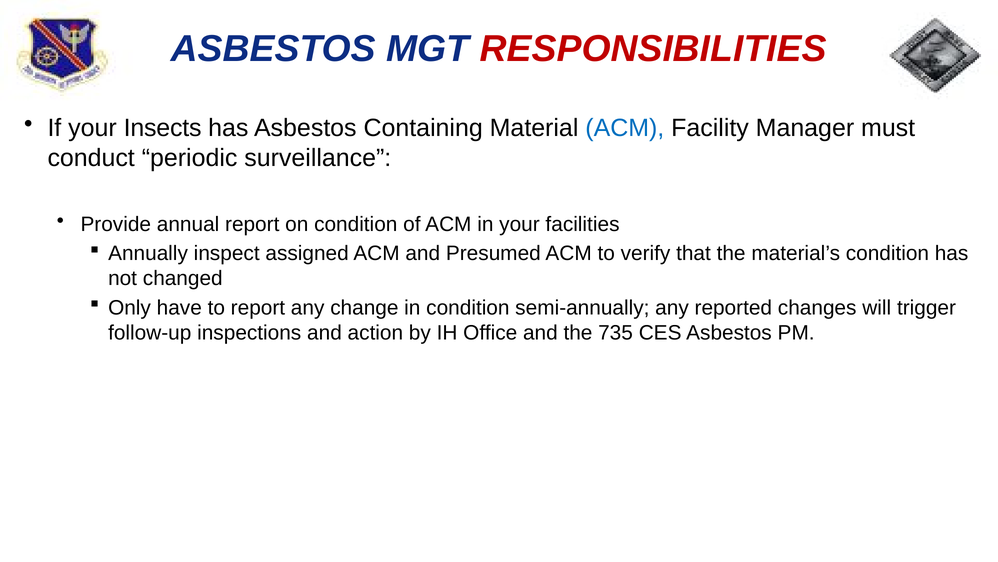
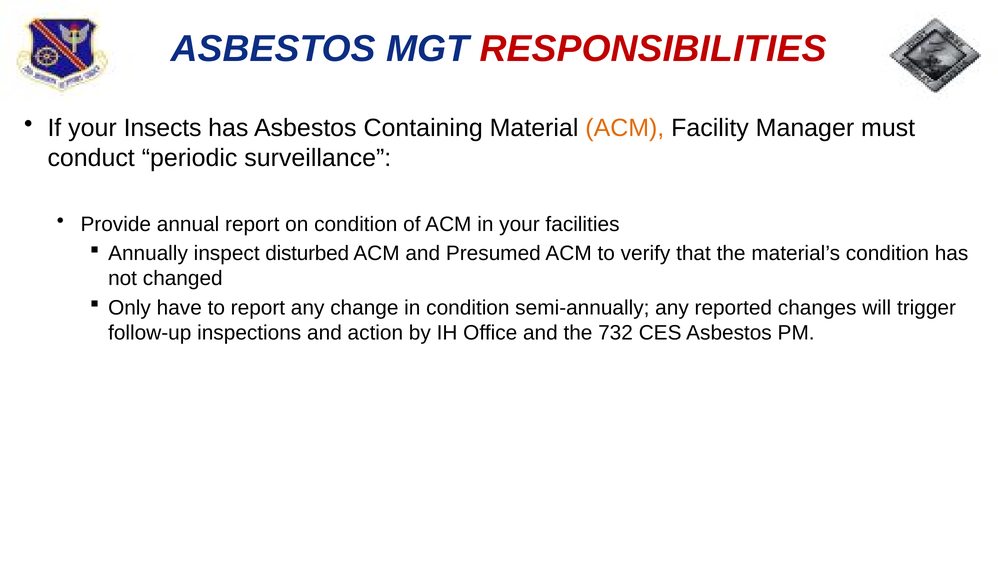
ACM at (625, 128) colour: blue -> orange
assigned: assigned -> disturbed
735: 735 -> 732
